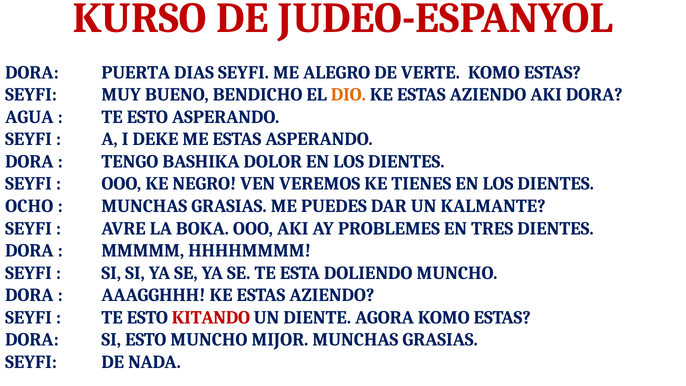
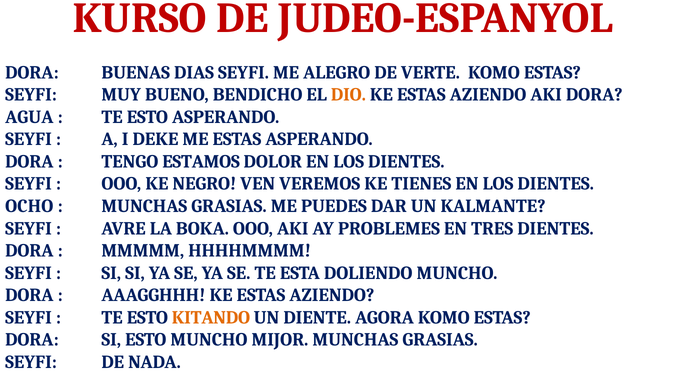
PUERTA: PUERTA -> BUENAS
BASHIKA: BASHIKA -> ESTAMOS
KITANDO colour: red -> orange
